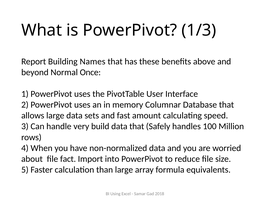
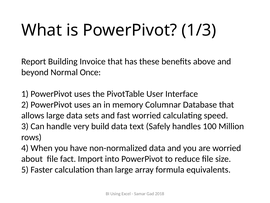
Names: Names -> Invoice
fast amount: amount -> worried
data that: that -> text
